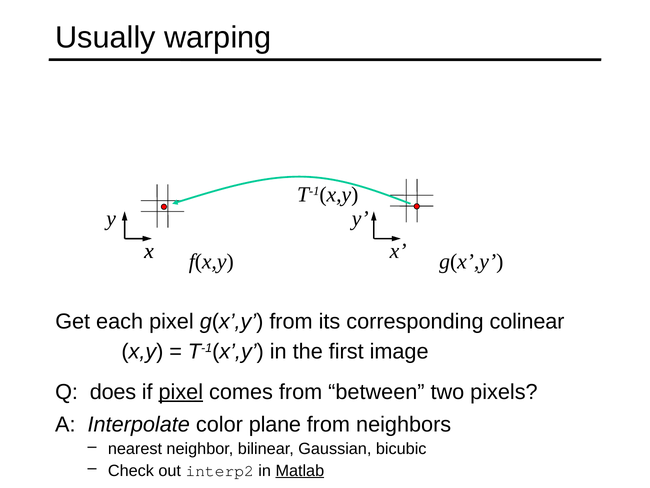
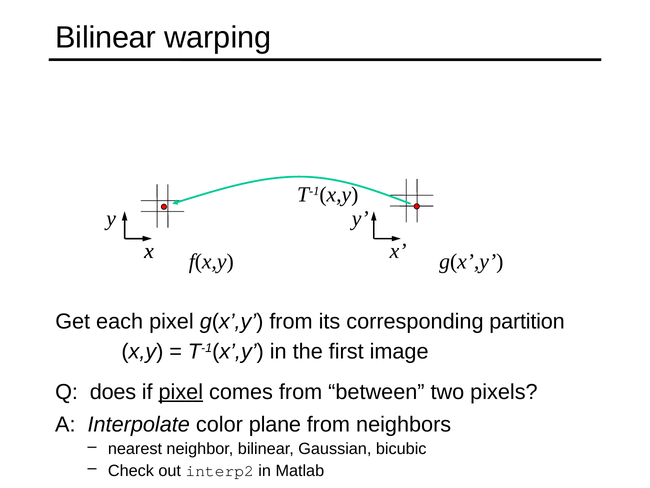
Usually at (105, 37): Usually -> Bilinear
colinear: colinear -> partition
Matlab underline: present -> none
